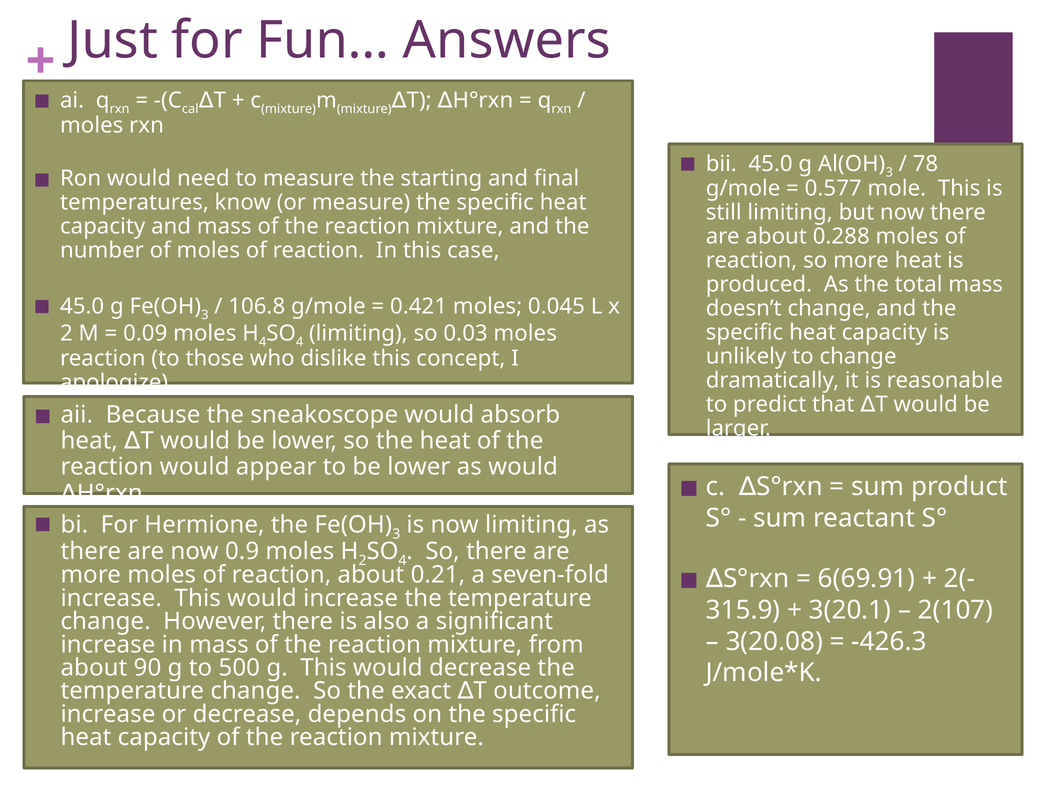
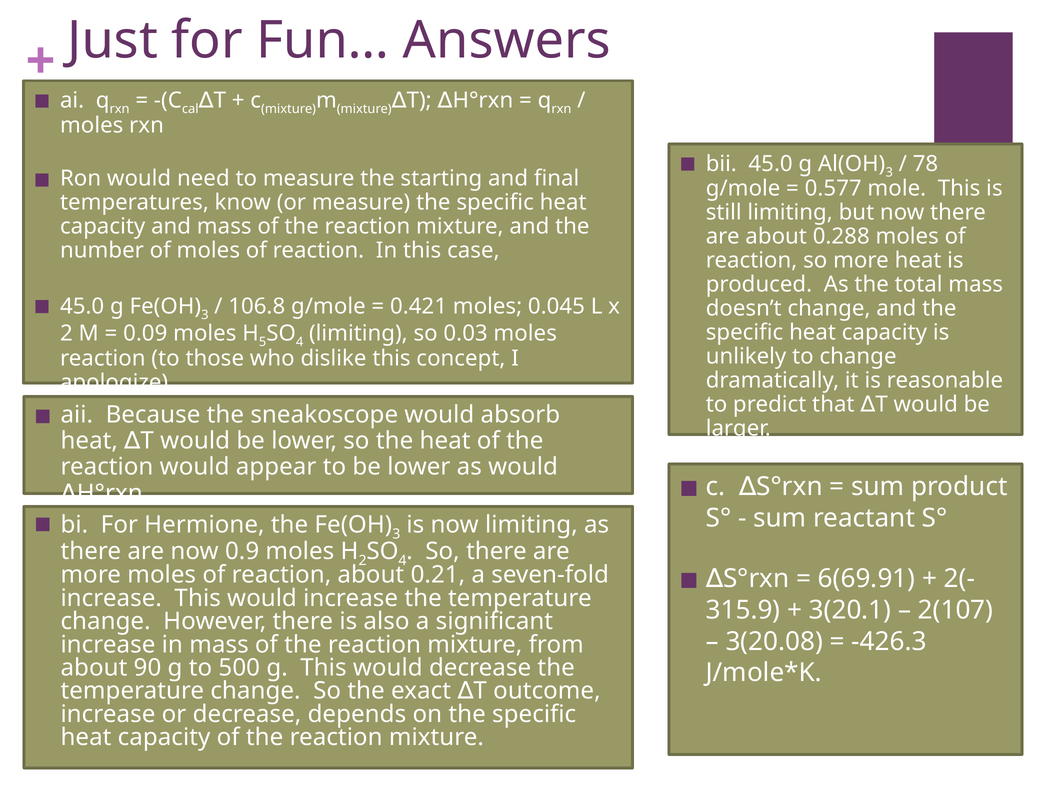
4 at (263, 342): 4 -> 5
